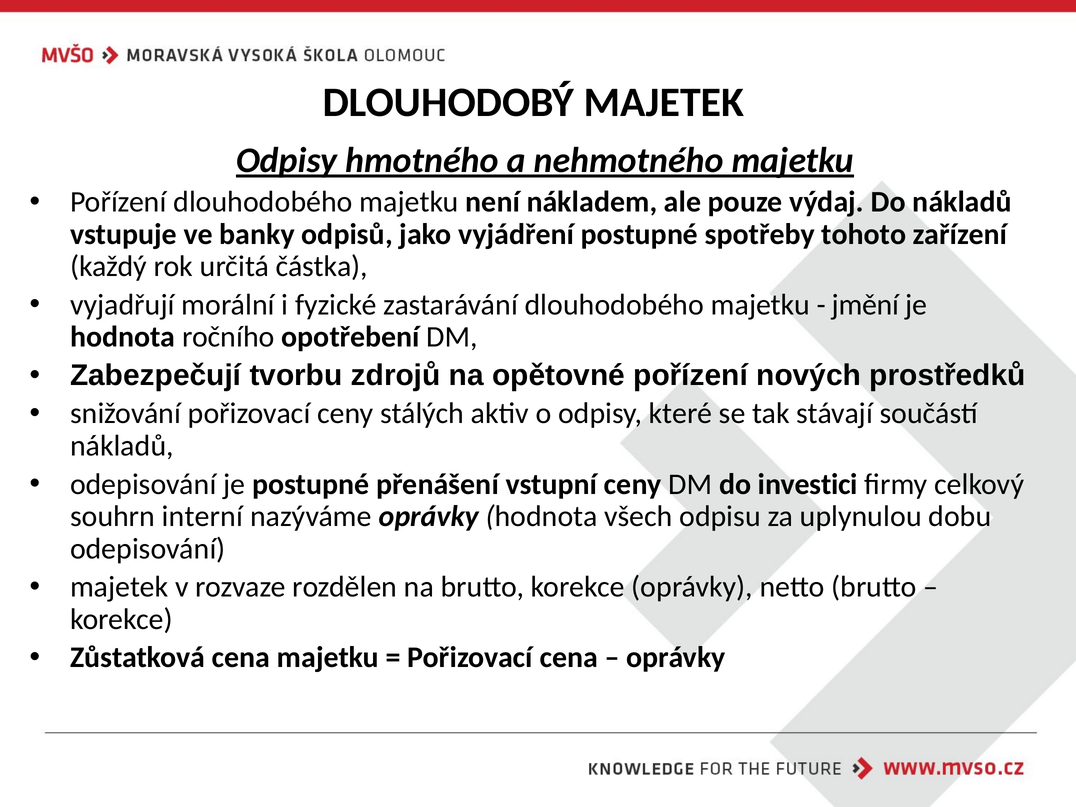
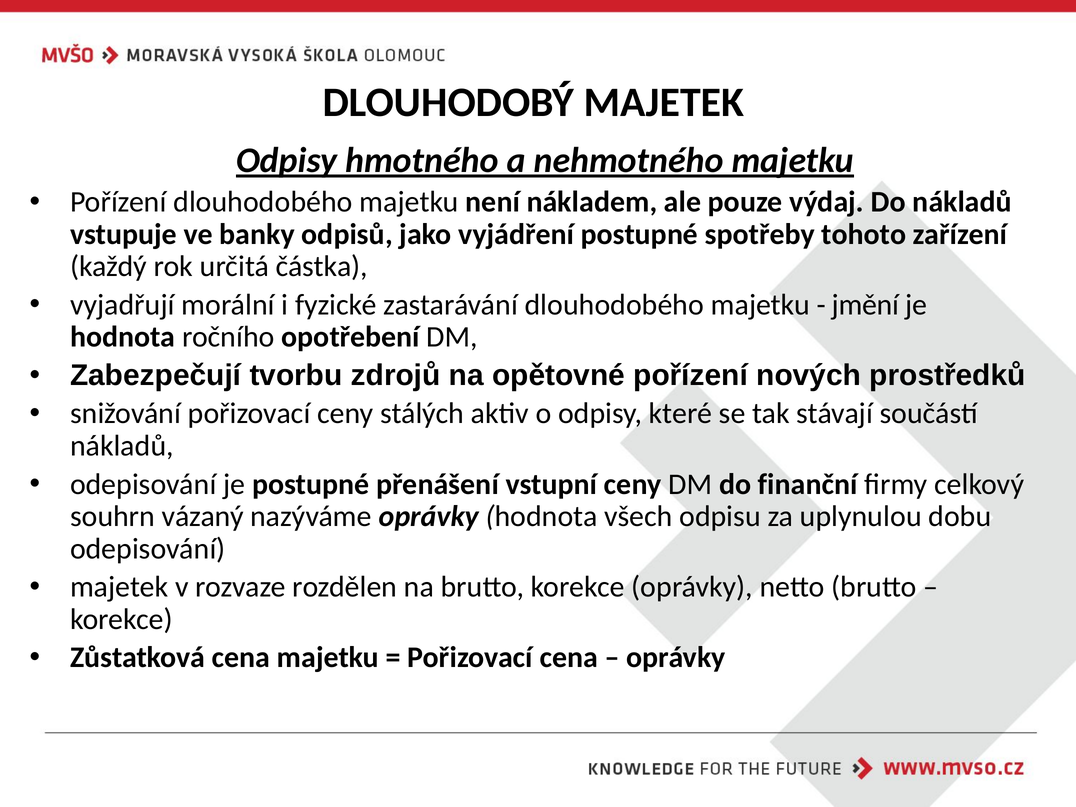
investici: investici -> finanční
interní: interní -> vázaný
